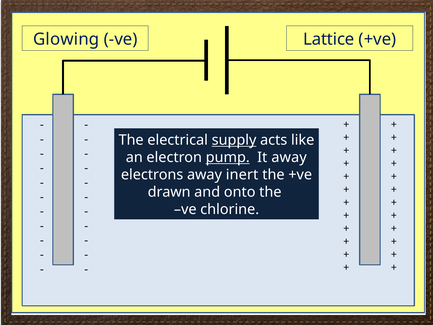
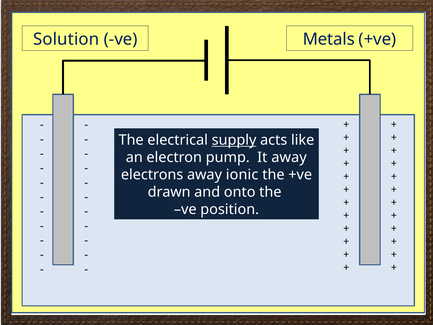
Glowing: Glowing -> Solution
Lattice: Lattice -> Metals
pump underline: present -> none
inert: inert -> ionic
chlorine: chlorine -> position
